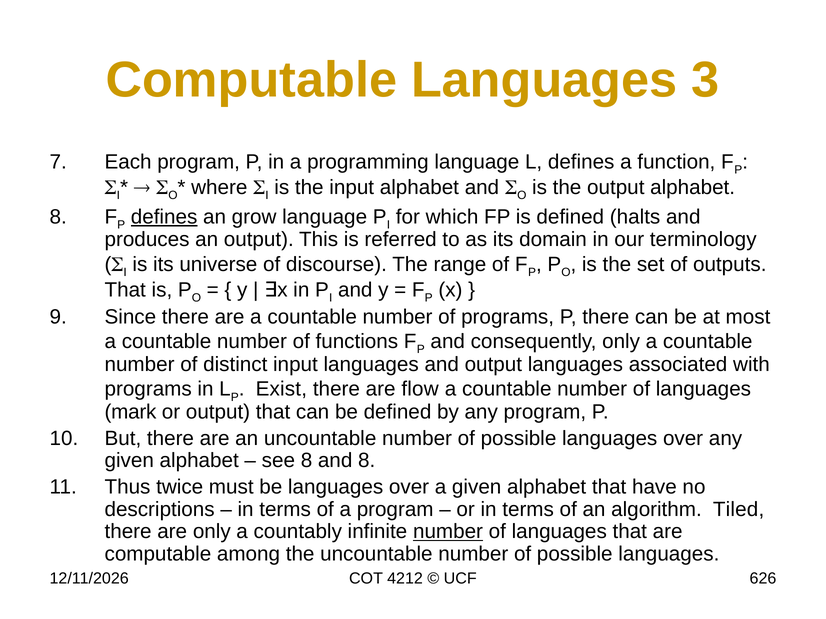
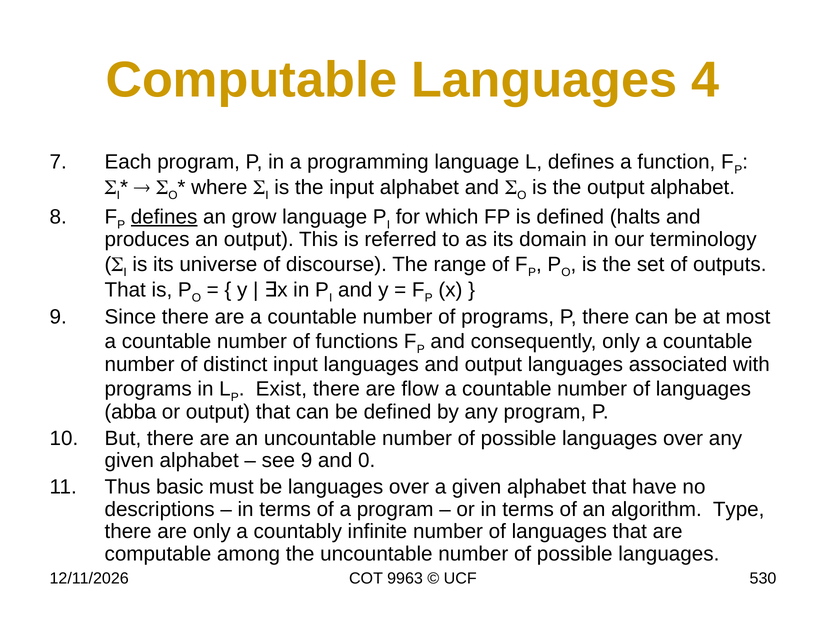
3: 3 -> 4
mark: mark -> abba
see 8: 8 -> 9
and 8: 8 -> 0
twice: twice -> basic
Tiled: Tiled -> Type
number at (448, 532) underline: present -> none
4212: 4212 -> 9963
626: 626 -> 530
